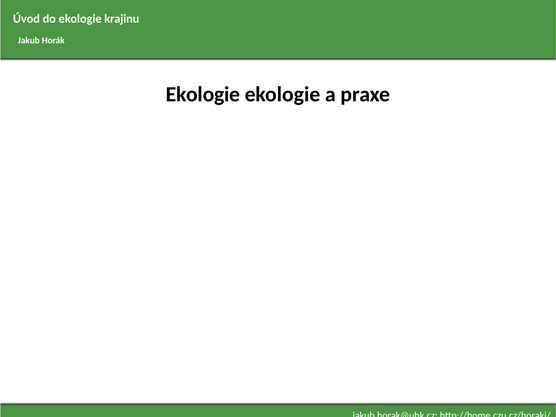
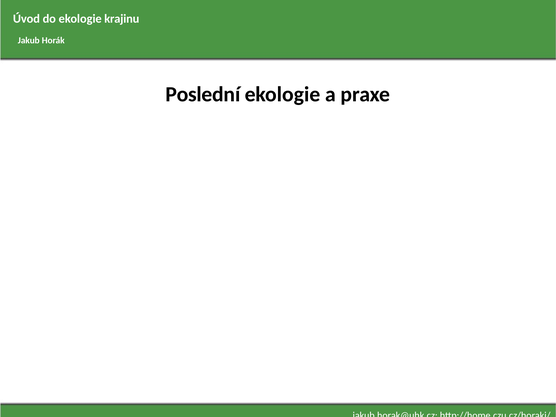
Ekologie at (203, 94): Ekologie -> Poslední
